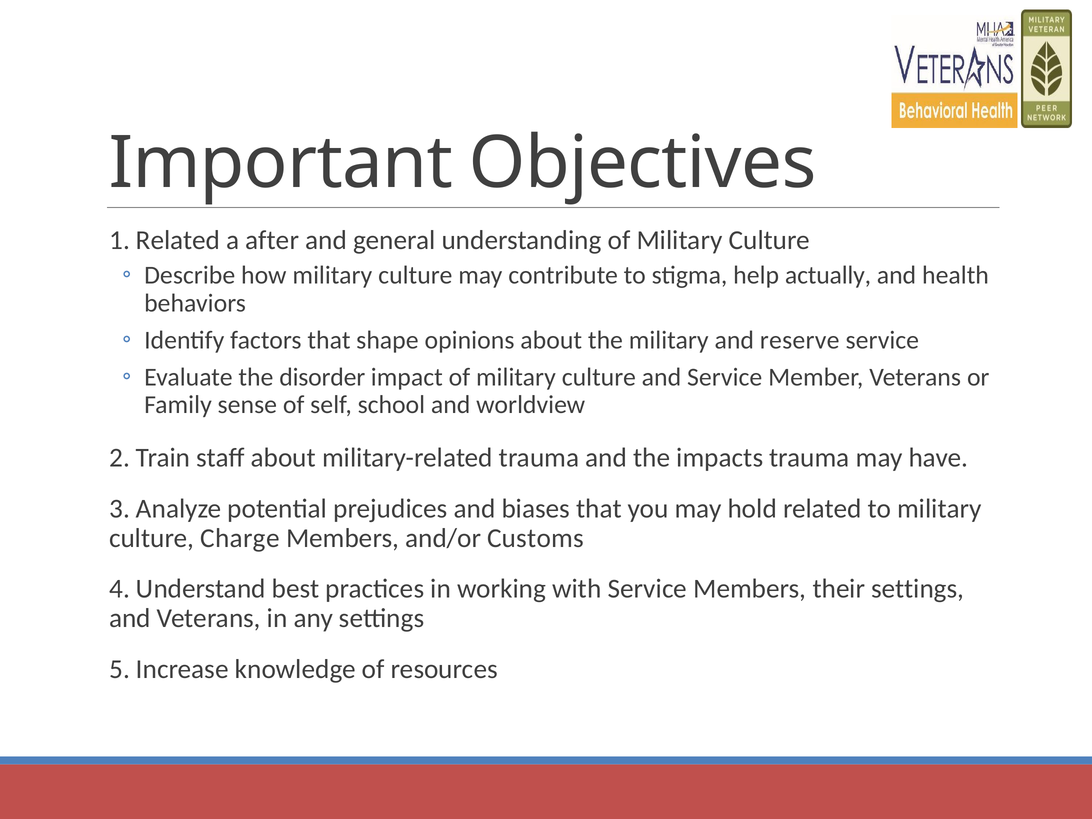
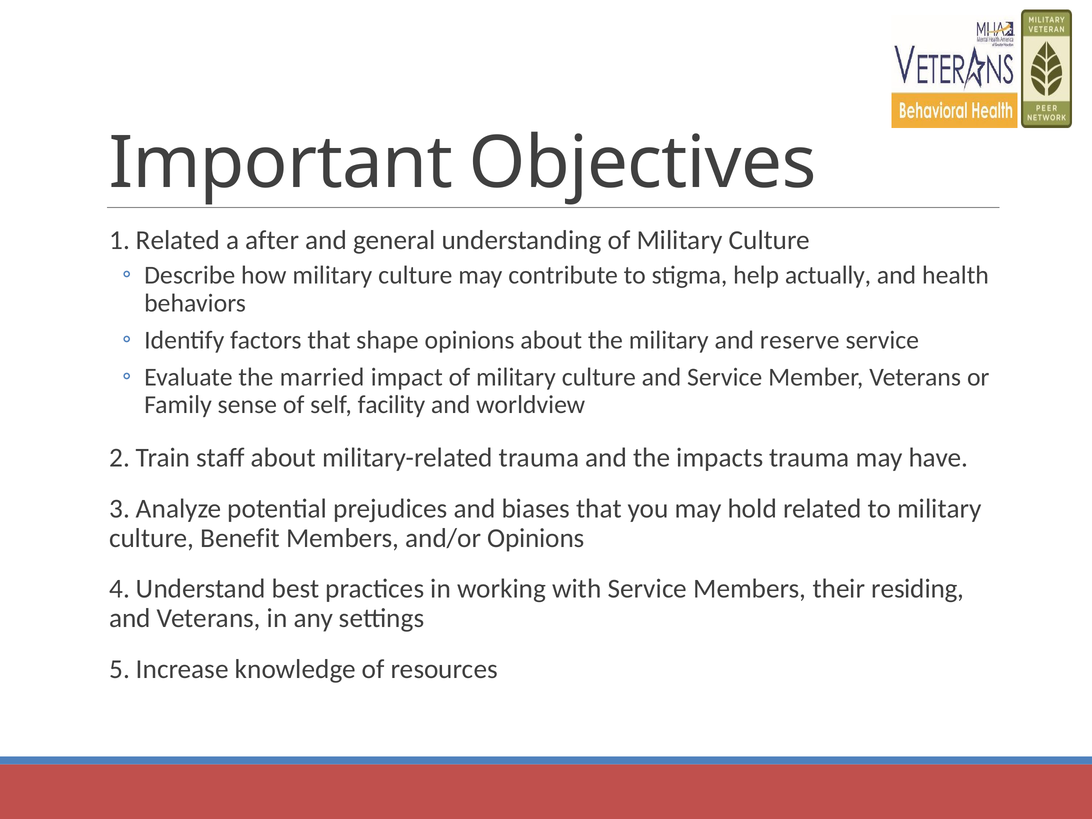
disorder: disorder -> married
school: school -> facility
Charge: Charge -> Benefit
and/or Customs: Customs -> Opinions
their settings: settings -> residing
